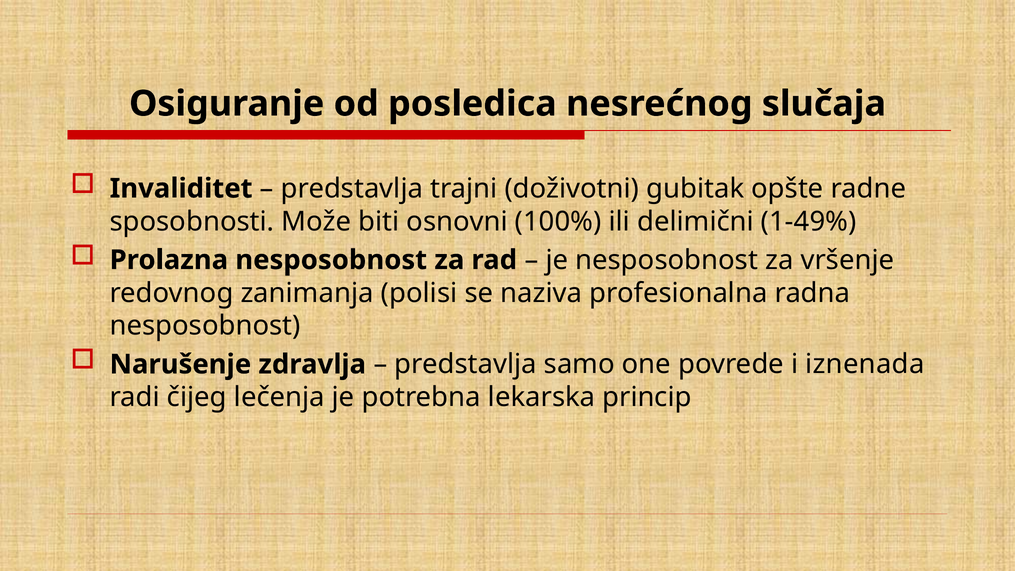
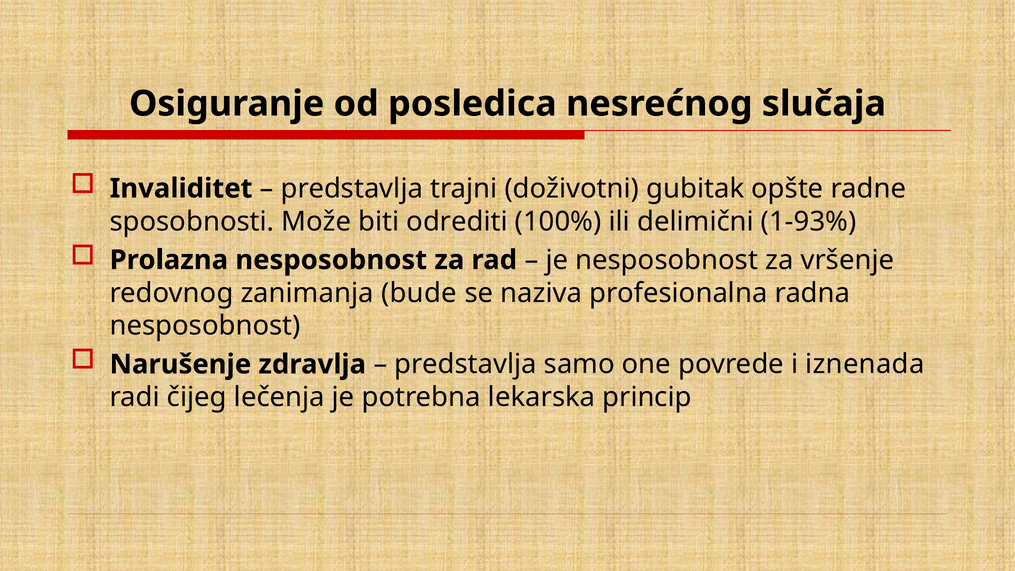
osnovni: osnovni -> odrediti
1-49%: 1-49% -> 1-93%
polisi: polisi -> bude
